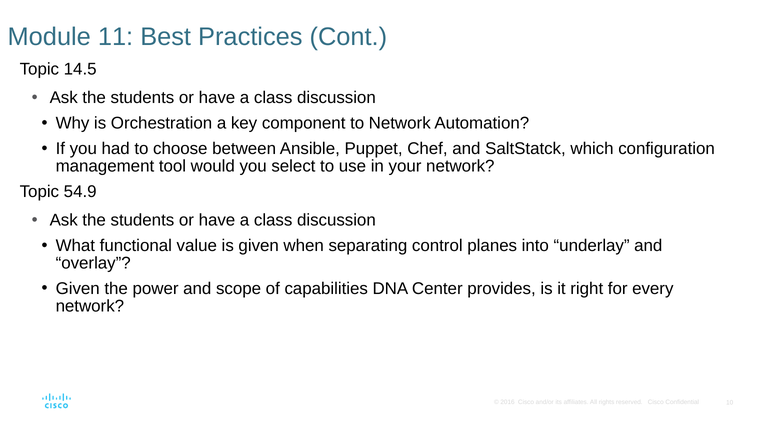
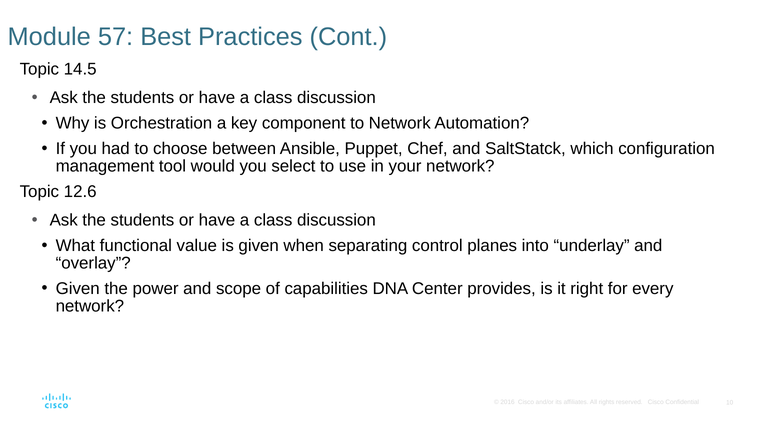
11: 11 -> 57
54.9: 54.9 -> 12.6
